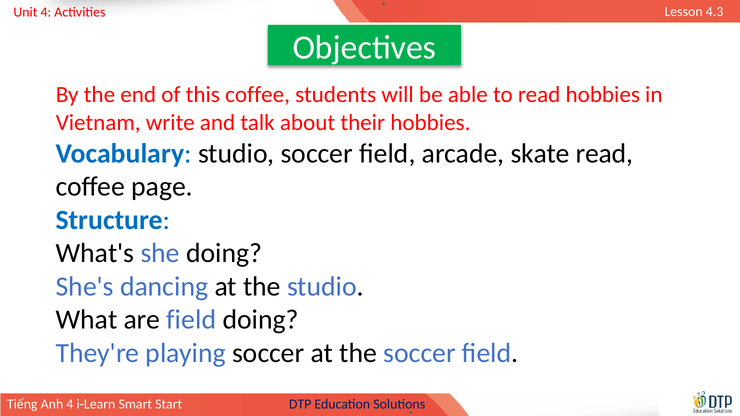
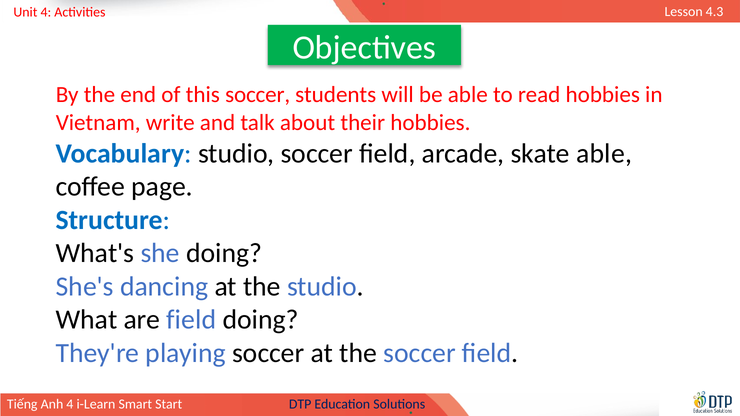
this coffee: coffee -> soccer
skate read: read -> able
